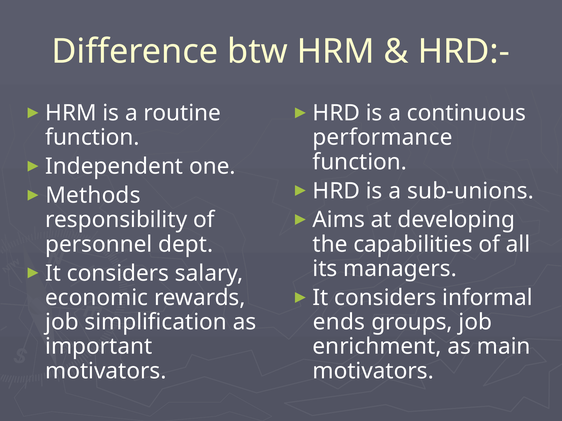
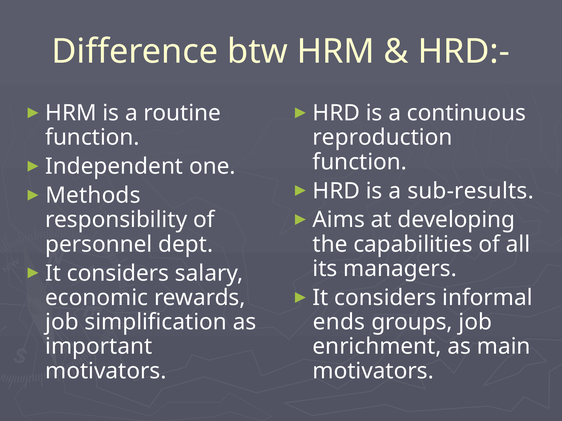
performance: performance -> reproduction
sub-unions: sub-unions -> sub-results
